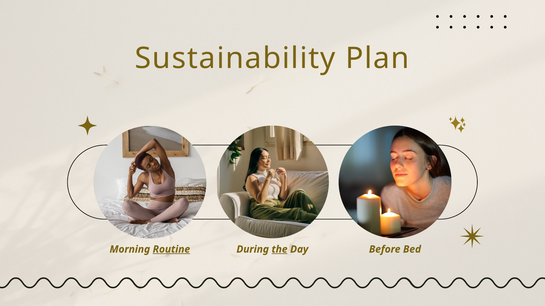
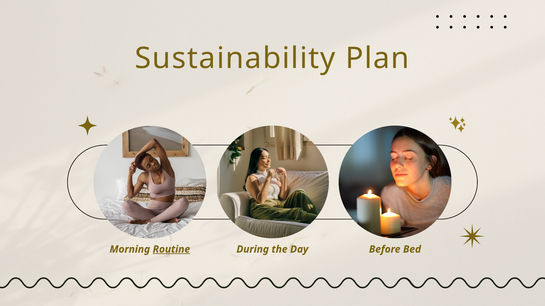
the underline: present -> none
